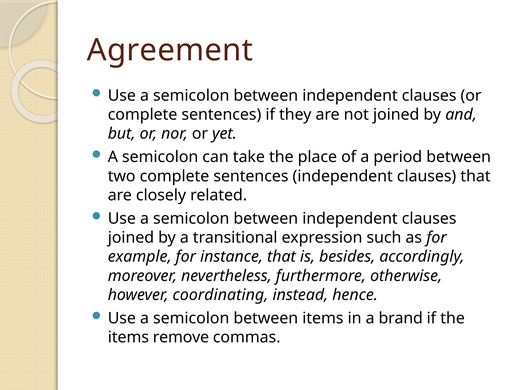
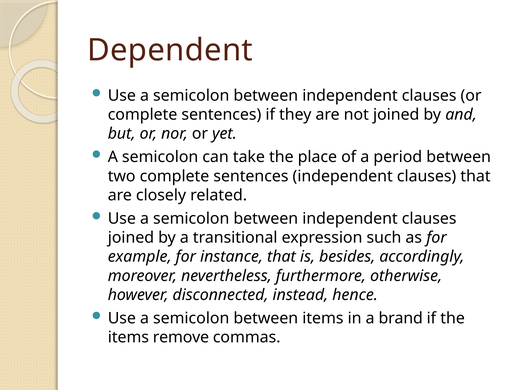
Agreement: Agreement -> Dependent
coordinating: coordinating -> disconnected
